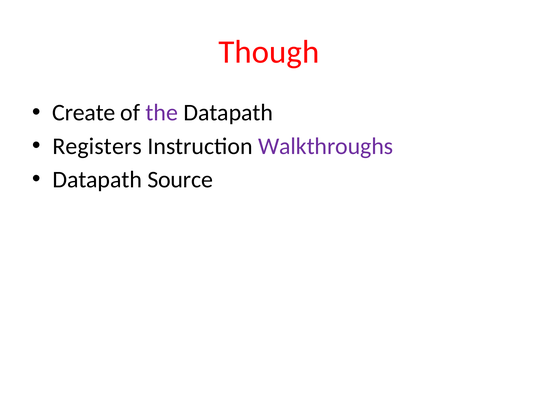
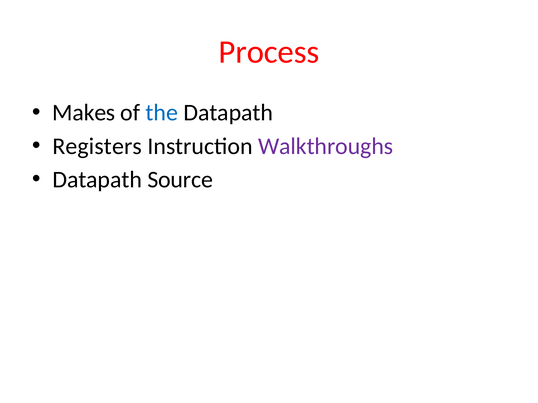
Though: Though -> Process
Create: Create -> Makes
the colour: purple -> blue
